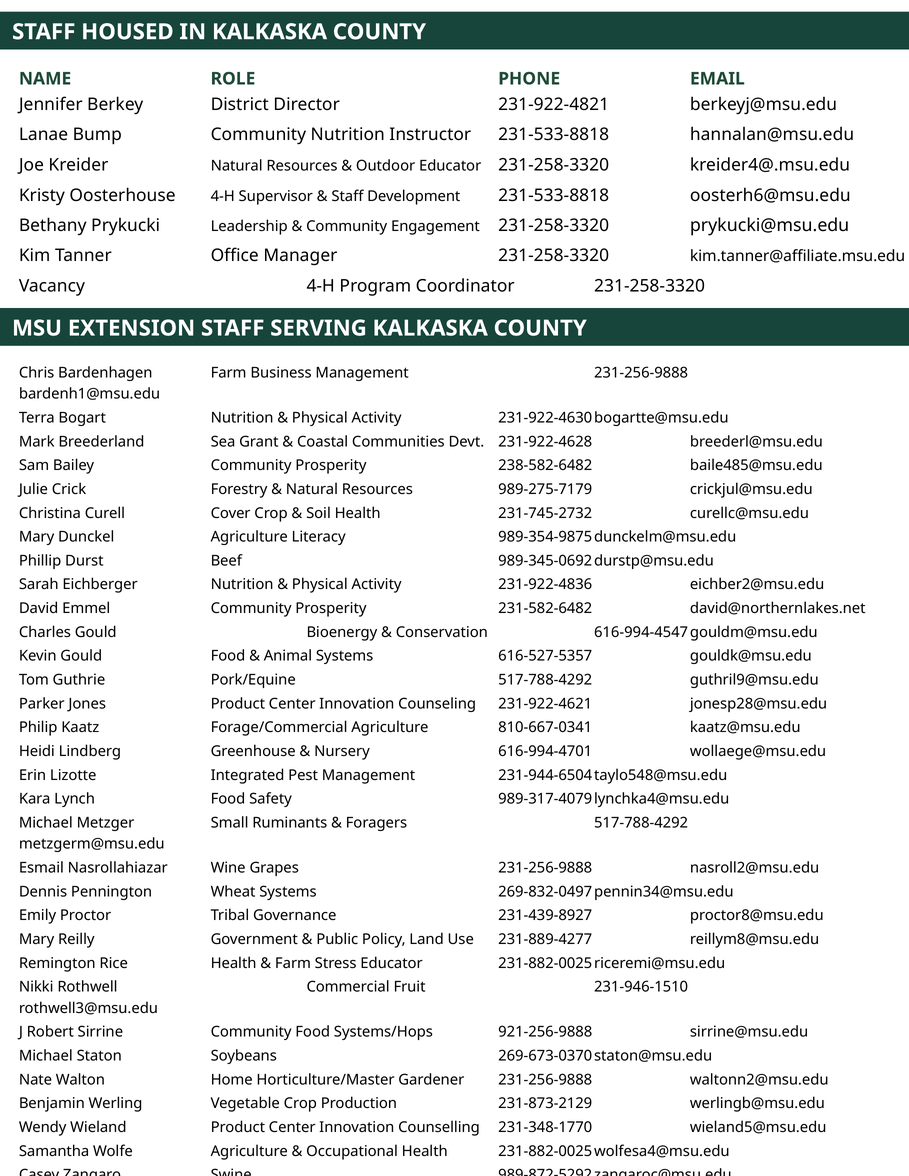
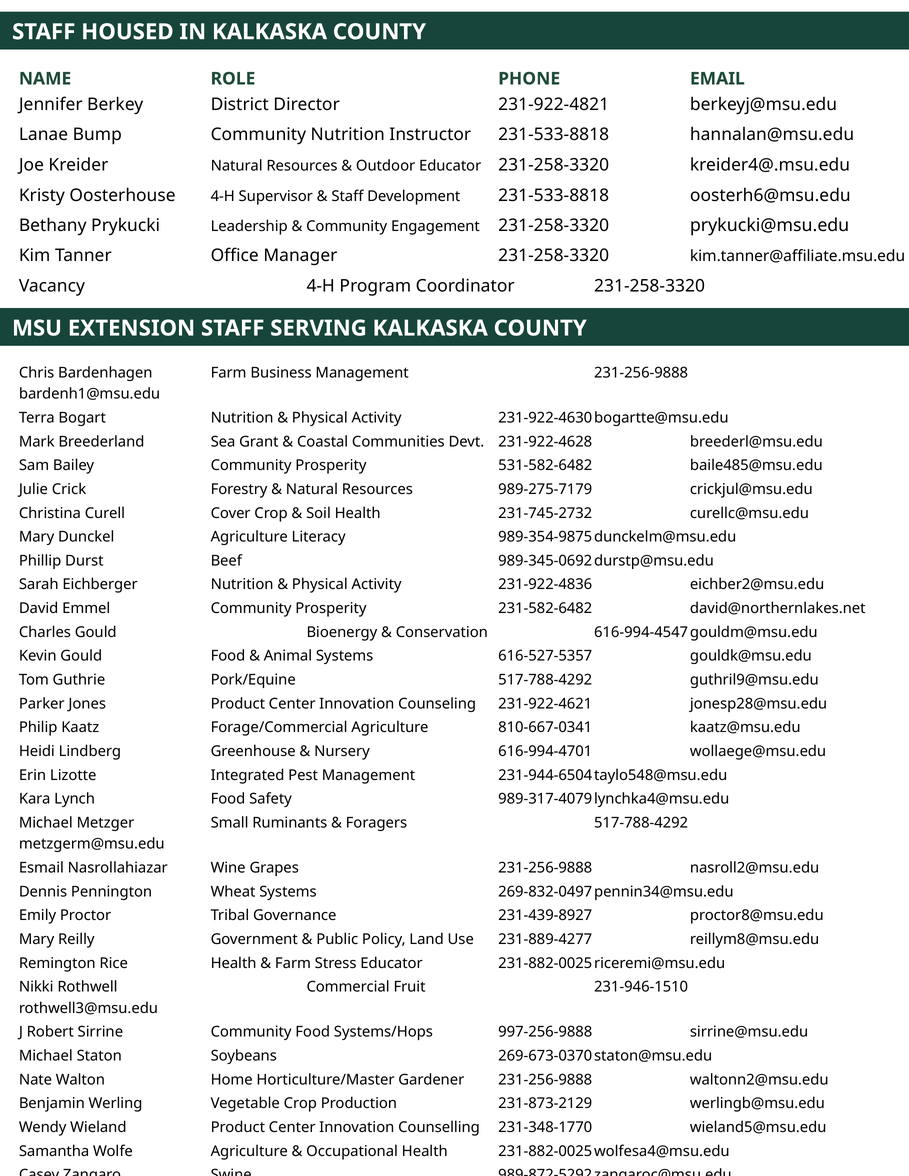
238-582-6482: 238-582-6482 -> 531-582-6482
921-256-9888: 921-256-9888 -> 997-256-9888
